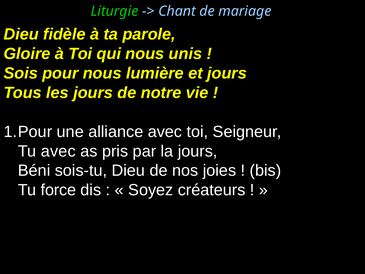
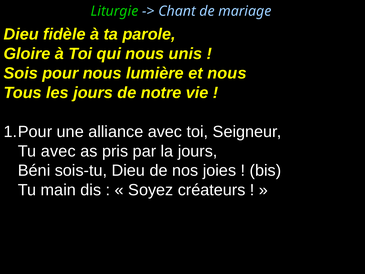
et jours: jours -> nous
force: force -> main
